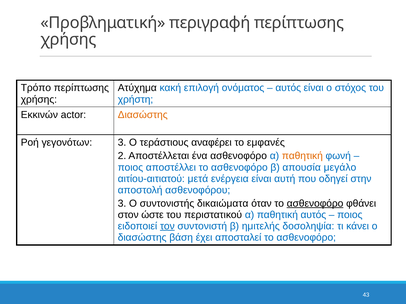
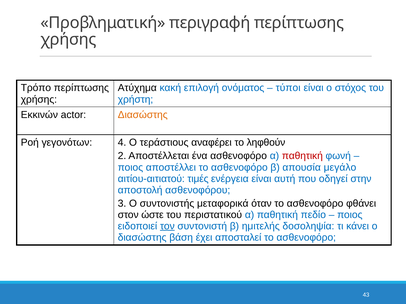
αυτός at (288, 88): αυτός -> τύποι
γεγονότων 3: 3 -> 4
εμφανές: εμφανές -> ληφθούν
παθητική at (302, 156) colour: orange -> red
μετά: μετά -> τιμές
δικαιώματα: δικαιώματα -> μεταφορικά
ασθενοφόρο at (315, 204) underline: present -> none
παθητική αυτός: αυτός -> πεδίο
